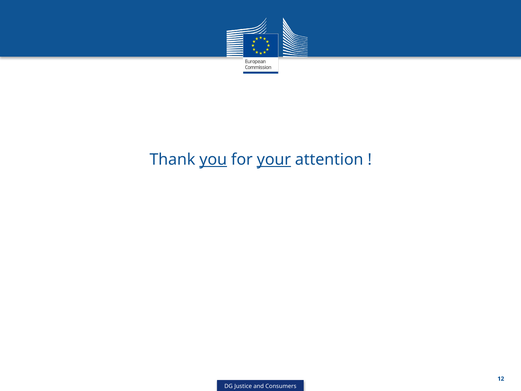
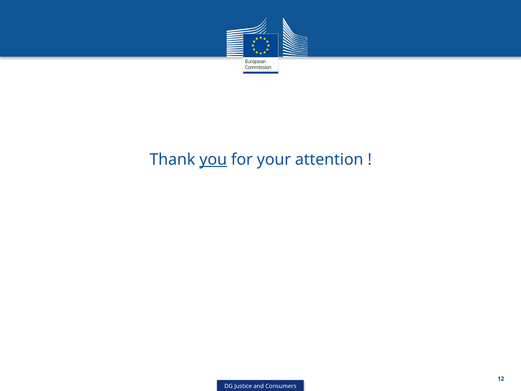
your underline: present -> none
